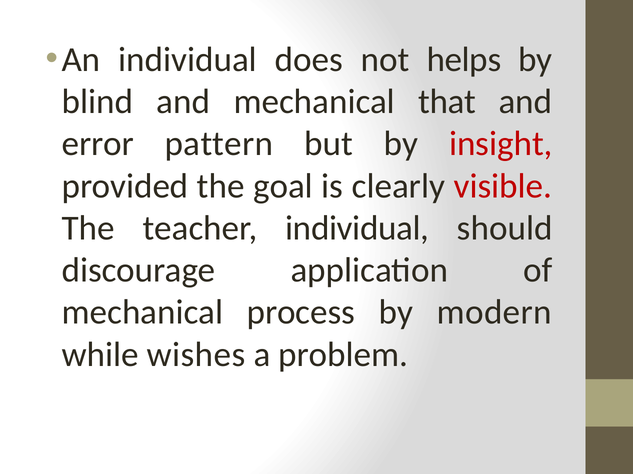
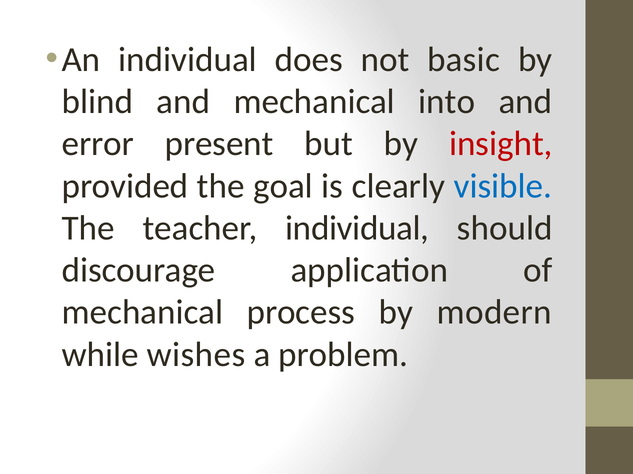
helps: helps -> basic
that: that -> into
pattern: pattern -> present
visible colour: red -> blue
